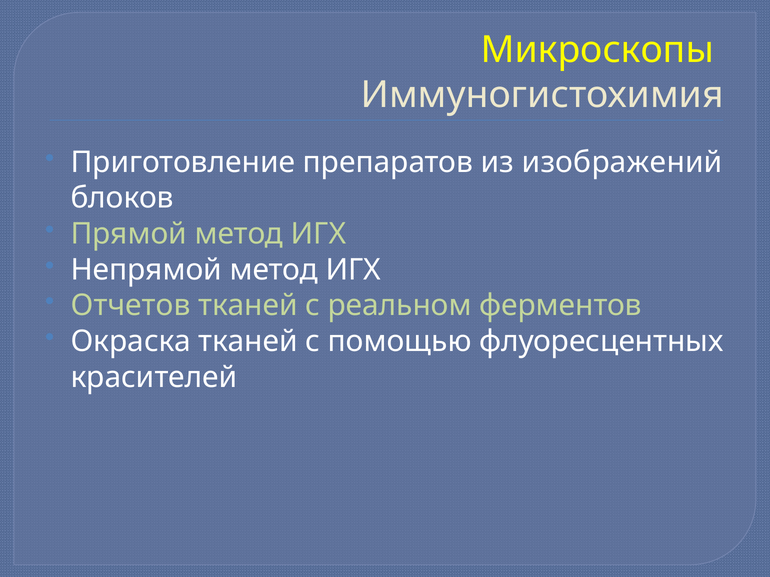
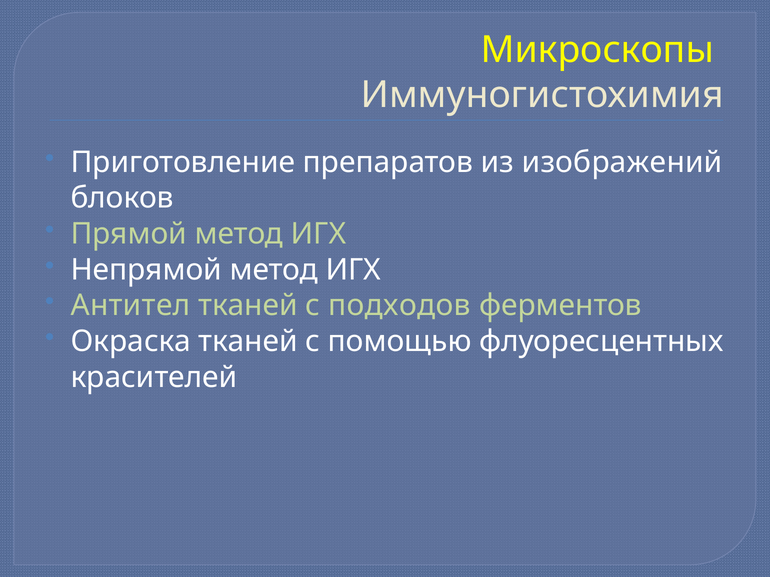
Отчетов: Отчетов -> Антител
реальном: реальном -> подходов
